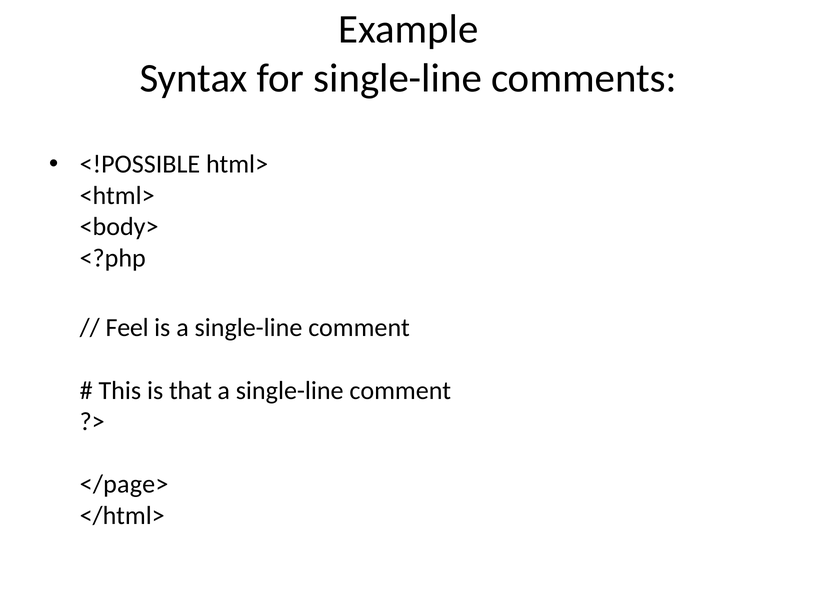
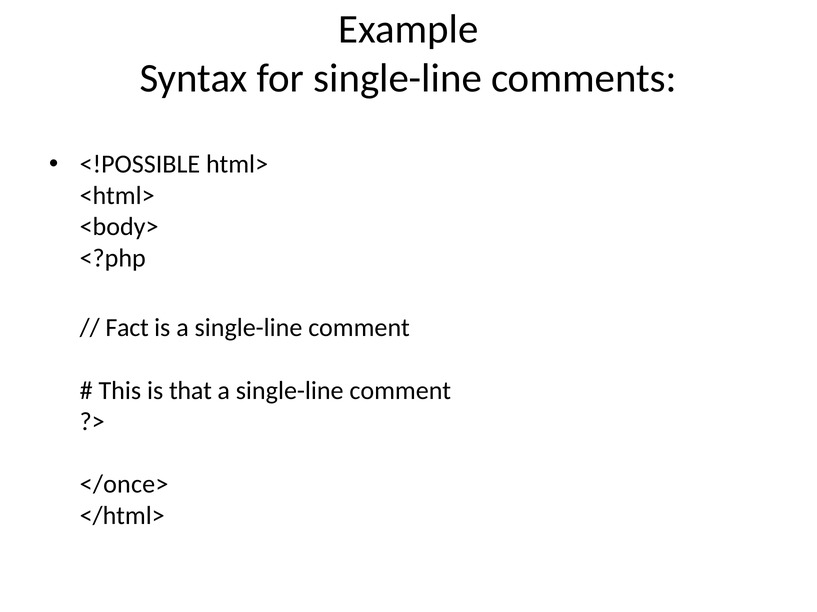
Feel: Feel -> Fact
</page>: </page> -> </once>
